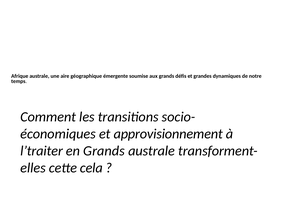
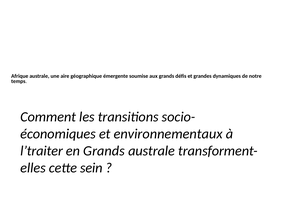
approvisionnement: approvisionnement -> environnementaux
cela: cela -> sein
